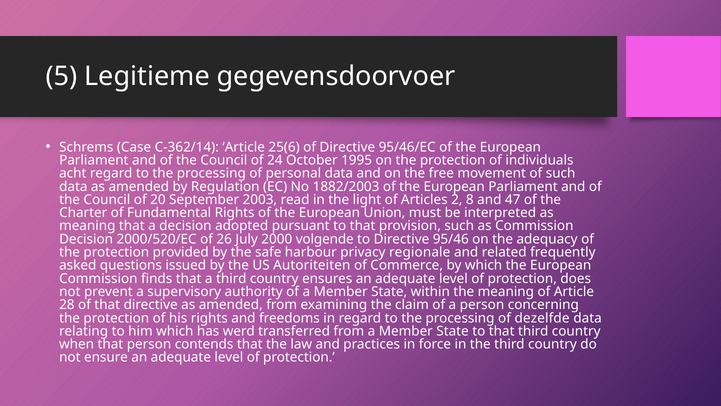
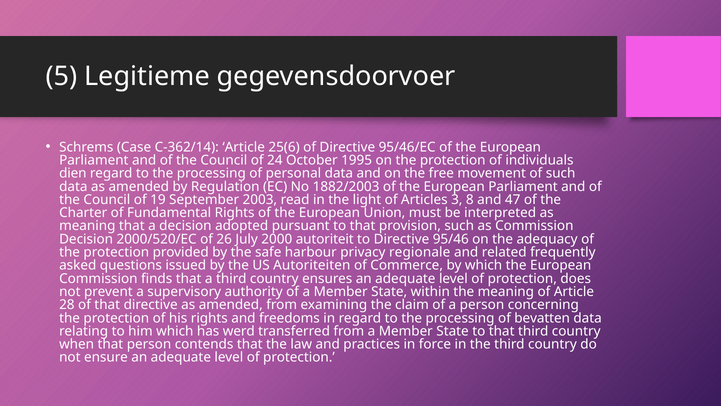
acht: acht -> dien
20: 20 -> 19
2: 2 -> 3
volgende: volgende -> autoriteit
dezelfde: dezelfde -> bevatten
